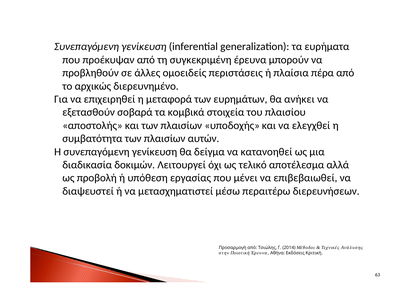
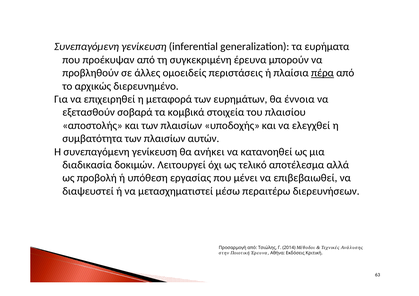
πέρα underline: none -> present
ανήκει: ανήκει -> έννοια
δείγμα: δείγμα -> ανήκει
